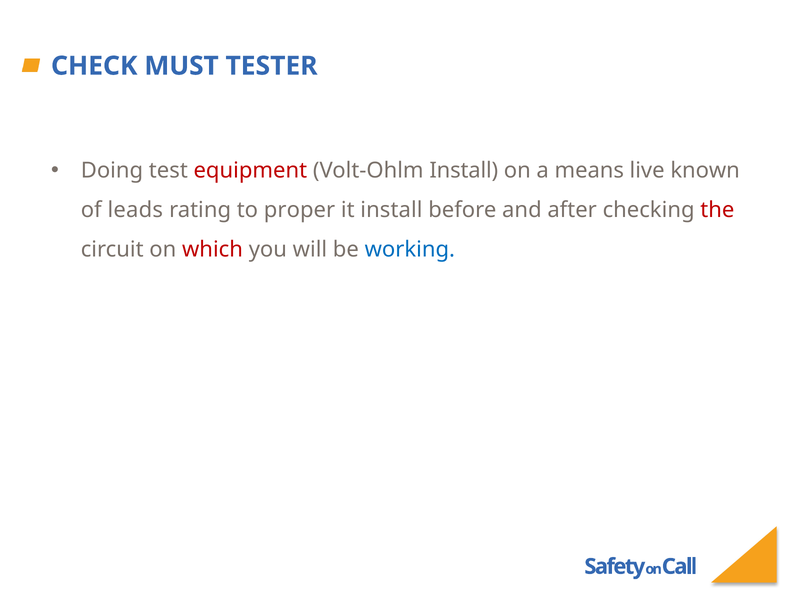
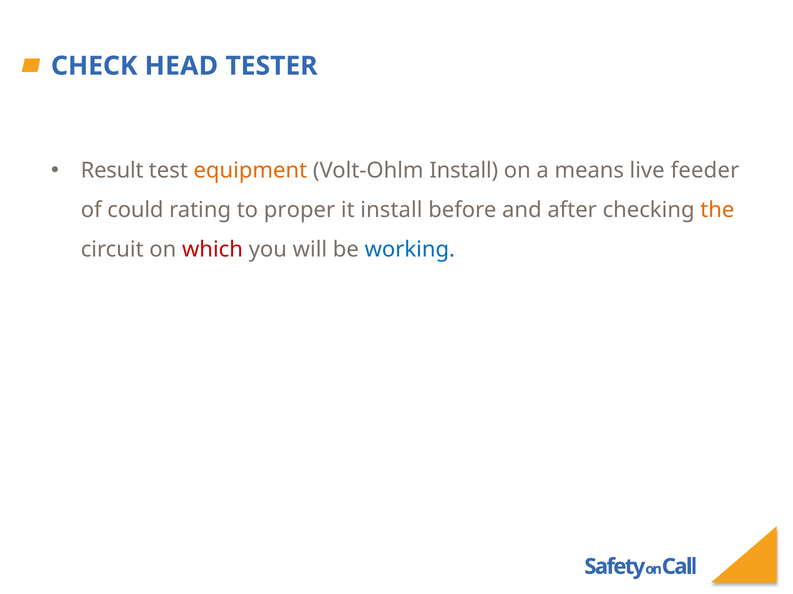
MUST: MUST -> HEAD
Doing: Doing -> Result
equipment colour: red -> orange
known: known -> feeder
leads: leads -> could
the colour: red -> orange
